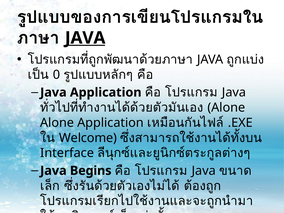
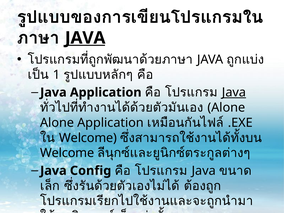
0: 0 -> 1
Java at (234, 92) underline: none -> present
Interface at (67, 153): Interface -> Welcome
Begins: Begins -> Config
